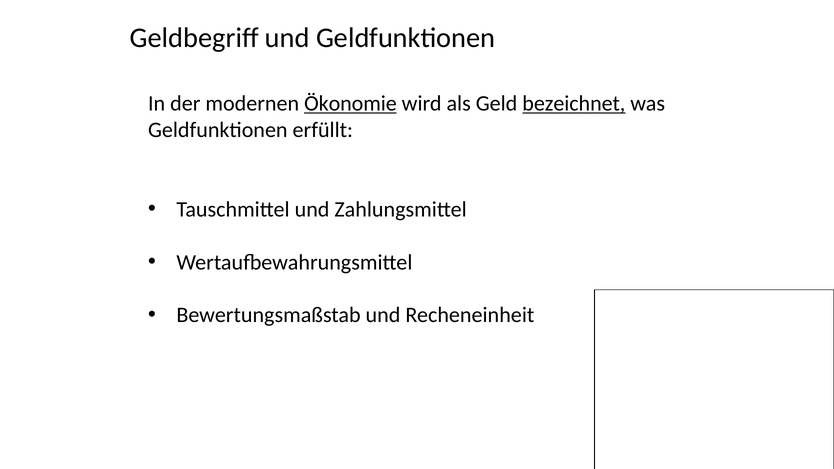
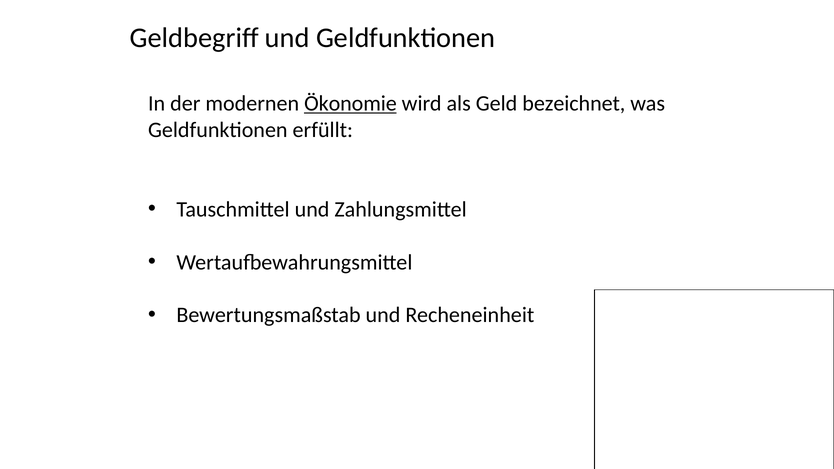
bezeichnet underline: present -> none
